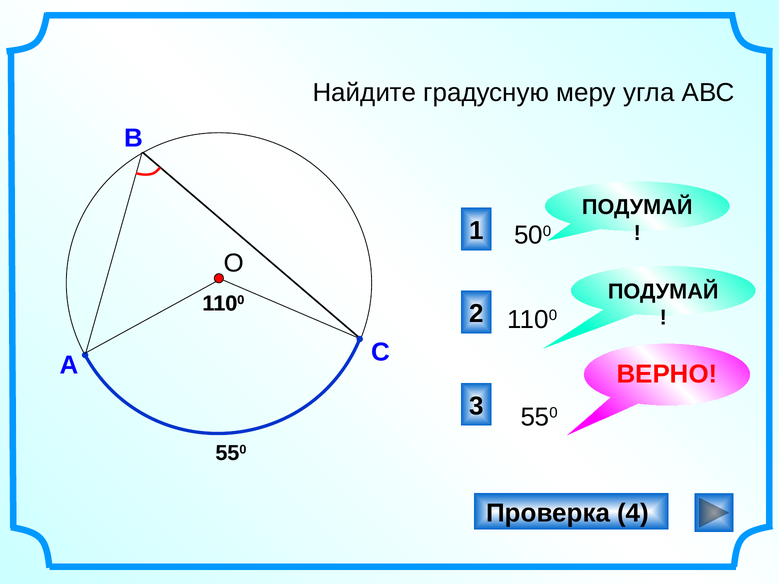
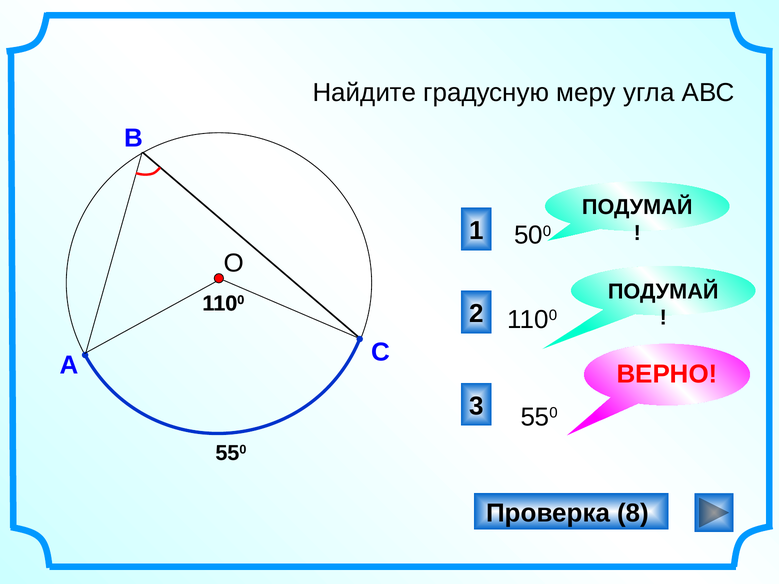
4: 4 -> 8
